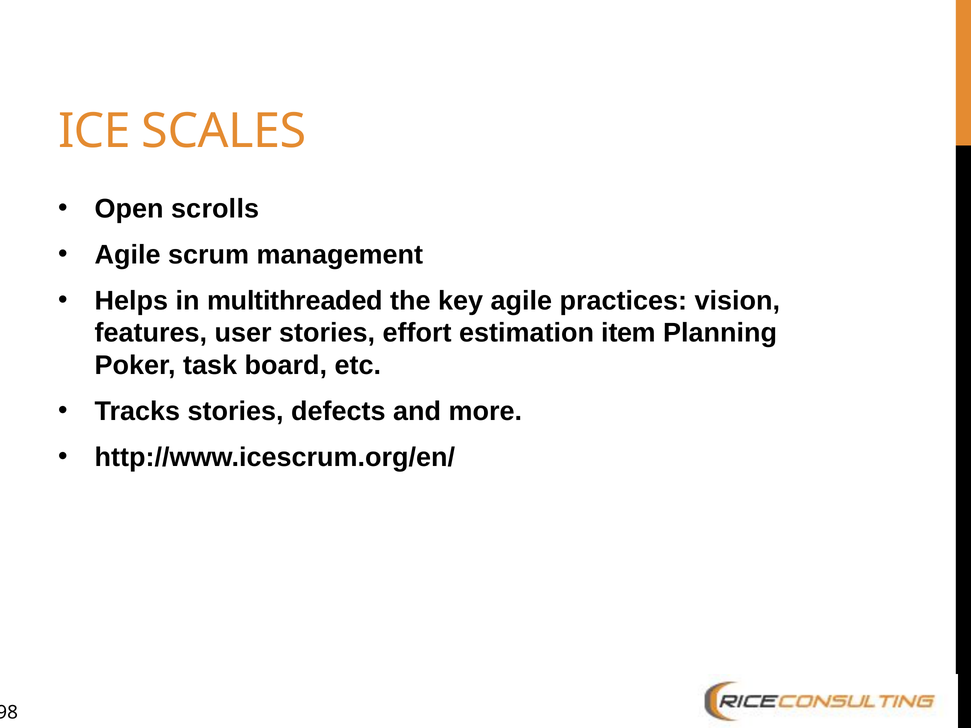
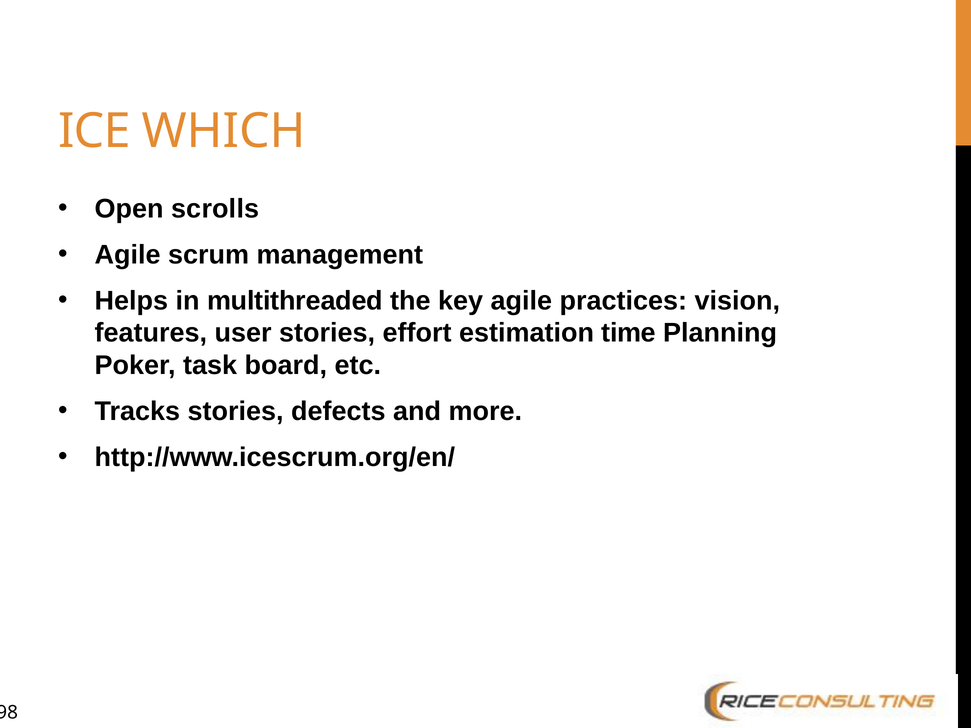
SCALES: SCALES -> WHICH
item: item -> time
